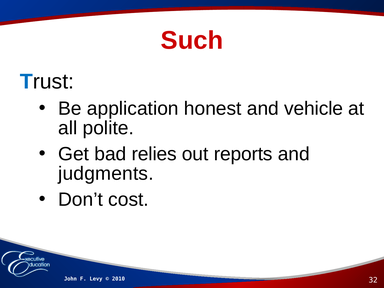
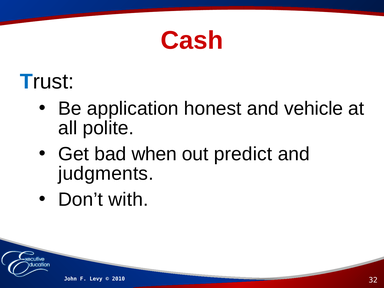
Such: Such -> Cash
relies: relies -> when
reports: reports -> predict
cost: cost -> with
